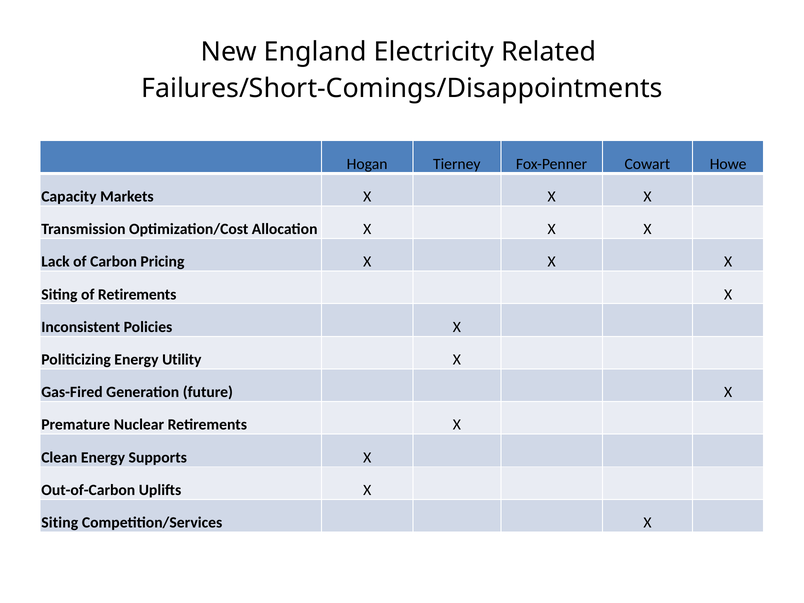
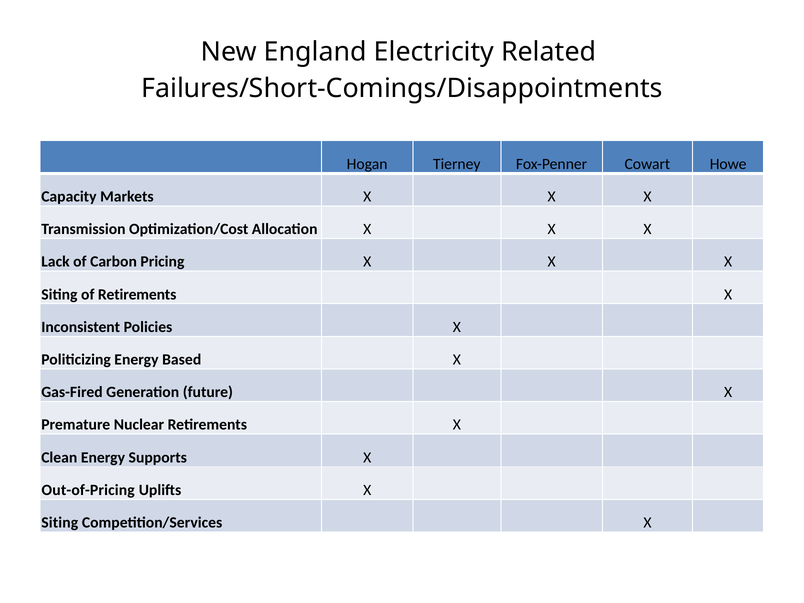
Utility: Utility -> Based
Out-of-Carbon: Out-of-Carbon -> Out-of-Pricing
